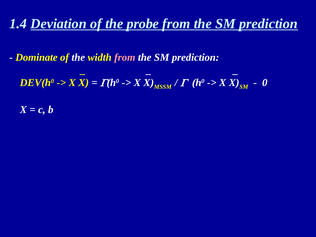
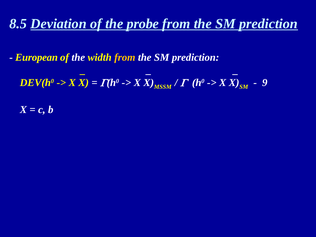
1.4: 1.4 -> 8.5
Dominate: Dominate -> European
from at (125, 57) colour: pink -> yellow
0: 0 -> 9
